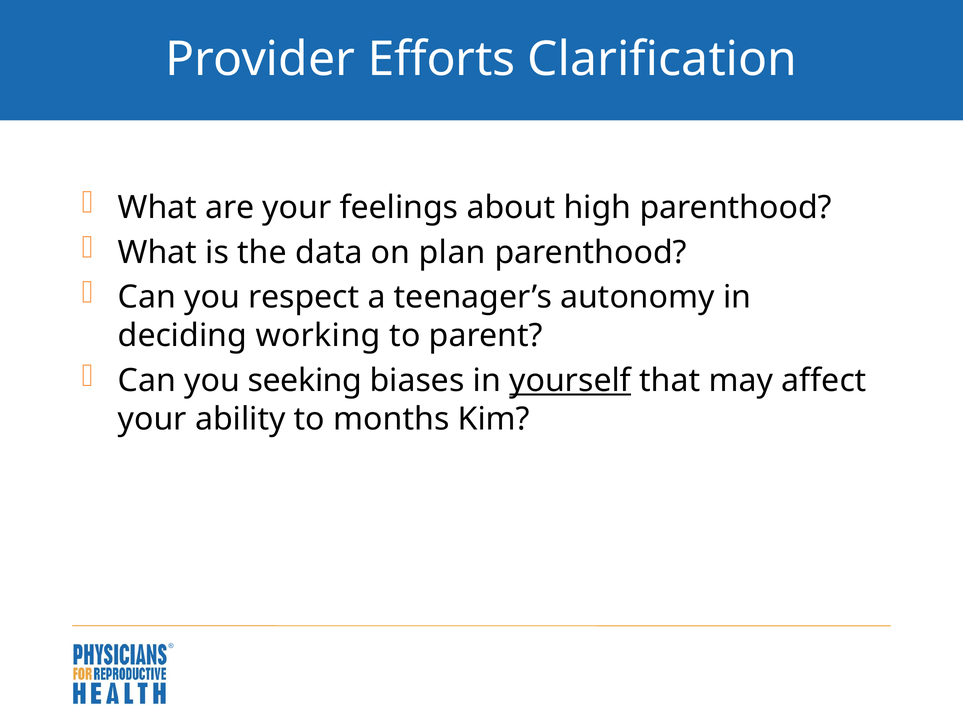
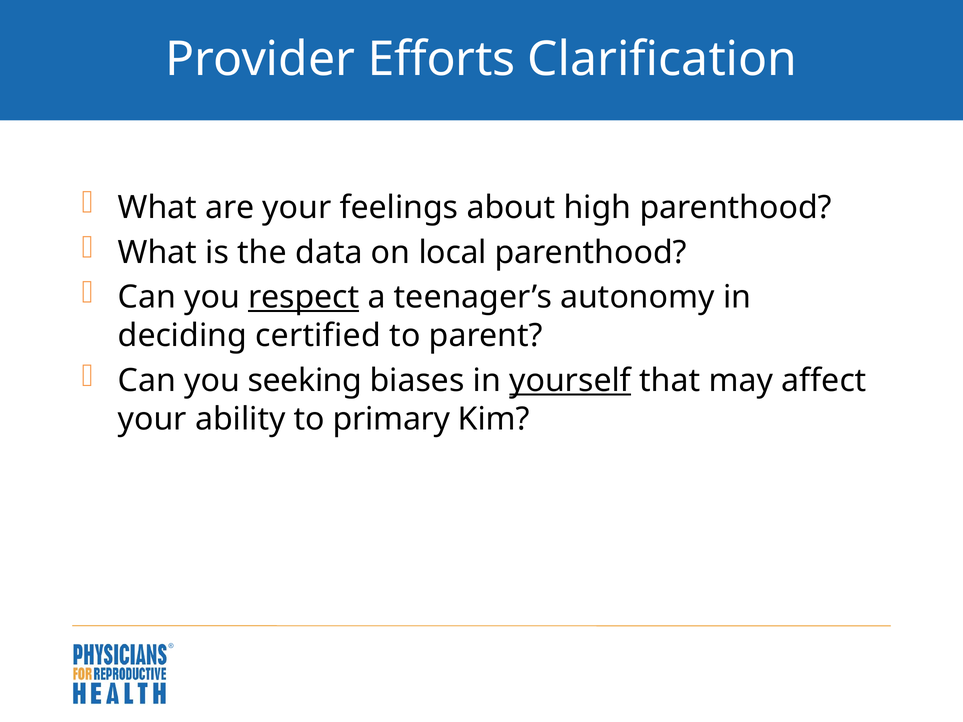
plan: plan -> local
respect underline: none -> present
working: working -> certified
months: months -> primary
